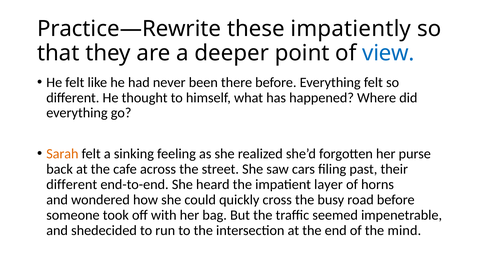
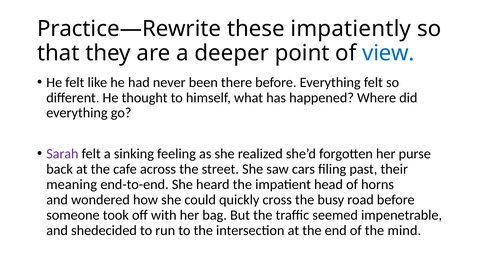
Sarah colour: orange -> purple
different at (72, 184): different -> meaning
layer: layer -> head
